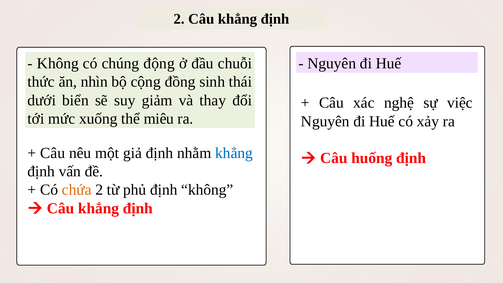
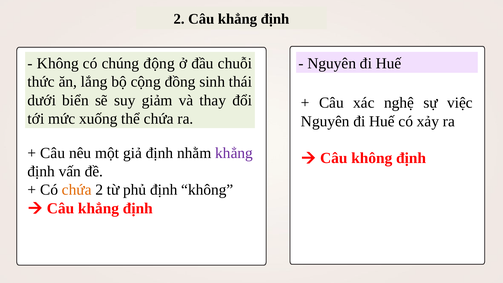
nhìn: nhìn -> lắng
thể miêu: miêu -> chứa
khẳng at (234, 153) colour: blue -> purple
Câu huống: huống -> không
